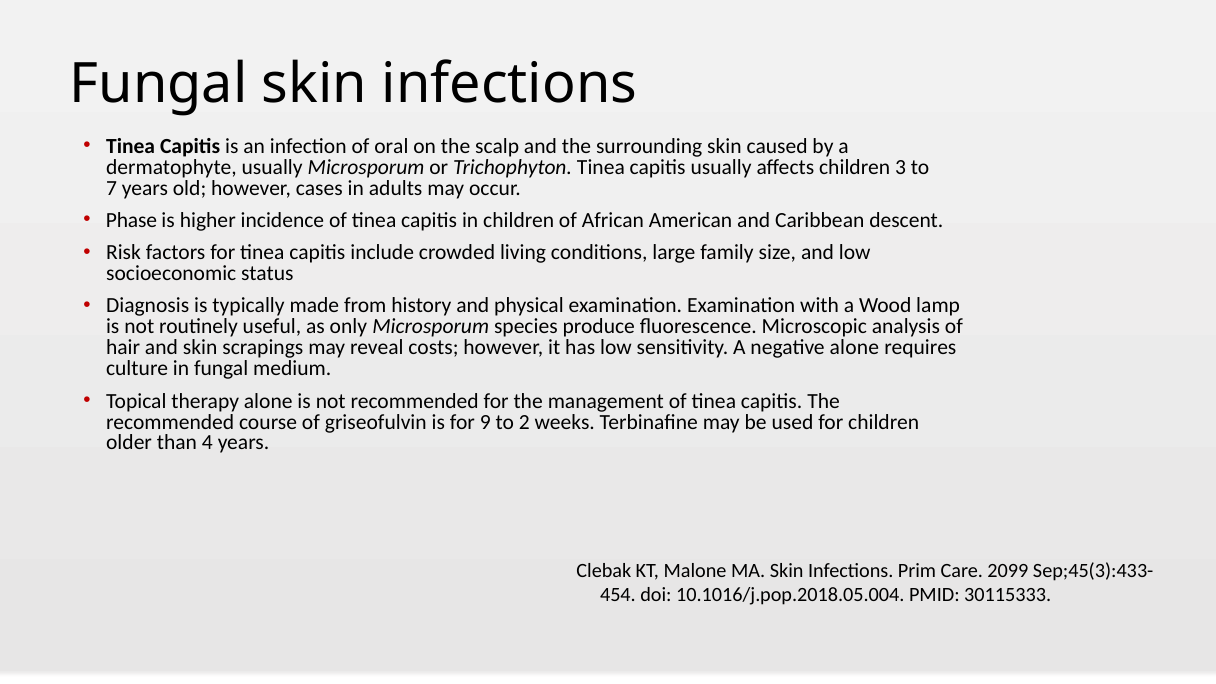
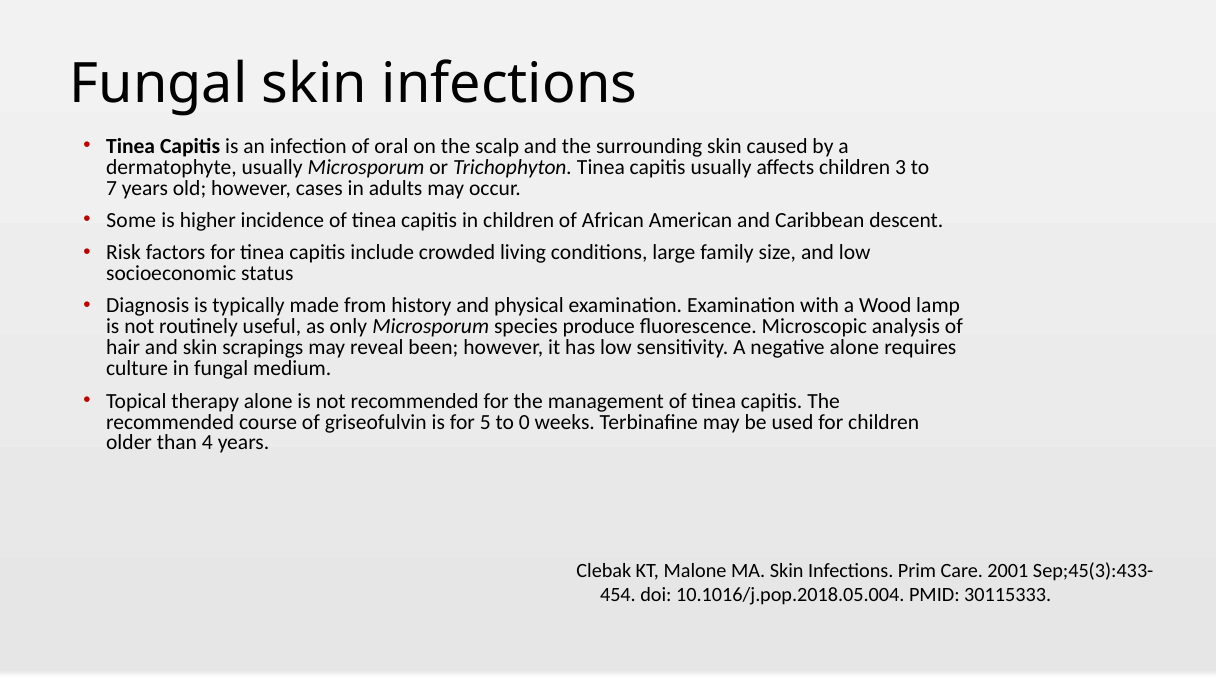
Phase: Phase -> Some
costs: costs -> been
9: 9 -> 5
2: 2 -> 0
2099: 2099 -> 2001
